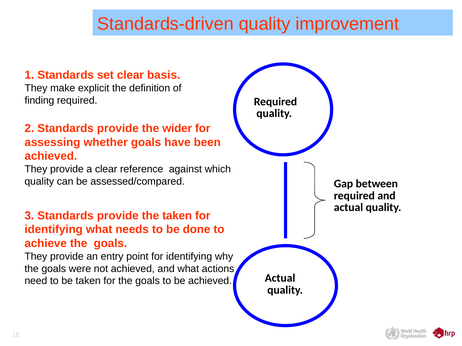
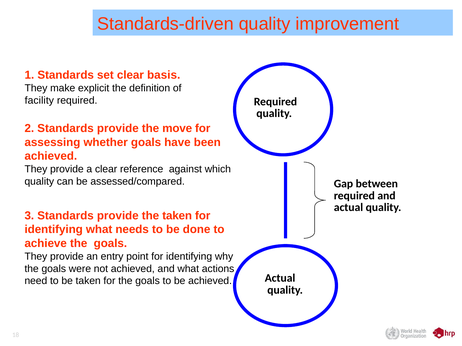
finding: finding -> facility
wider: wider -> move
